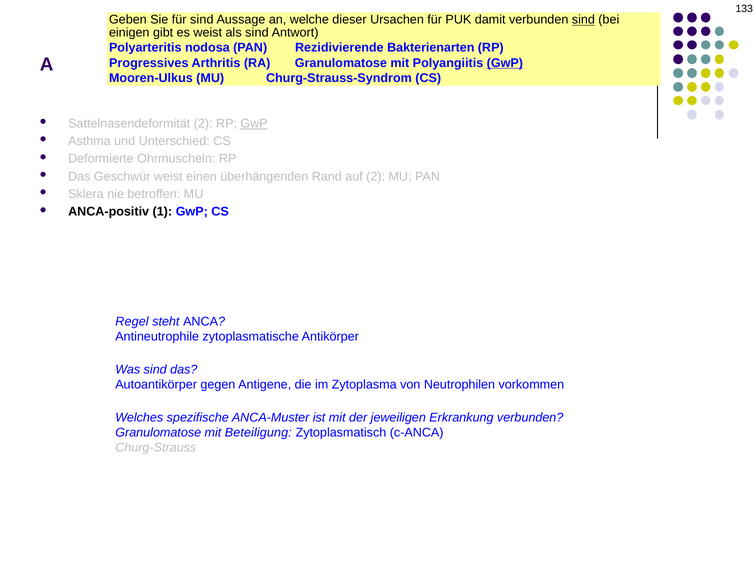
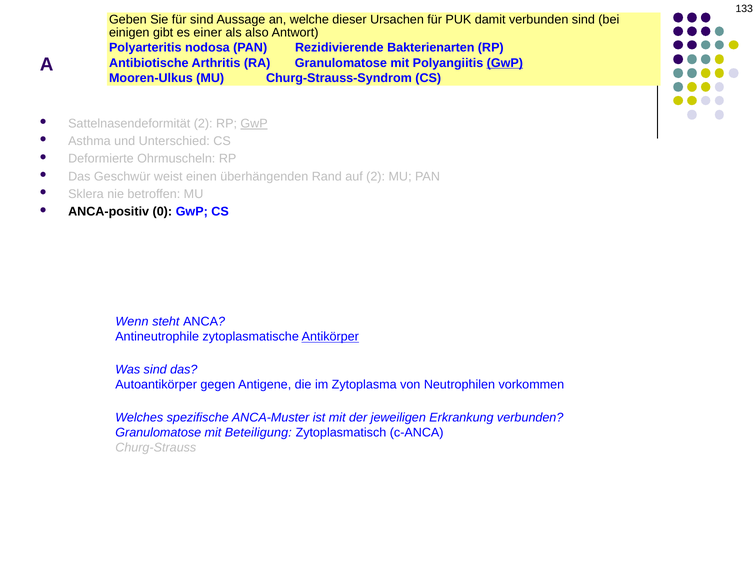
sind at (583, 20) underline: present -> none
es weist: weist -> einer
als sind: sind -> also
Progressives: Progressives -> Antibiotische
1: 1 -> 0
Regel: Regel -> Wenn
Antikörper underline: none -> present
